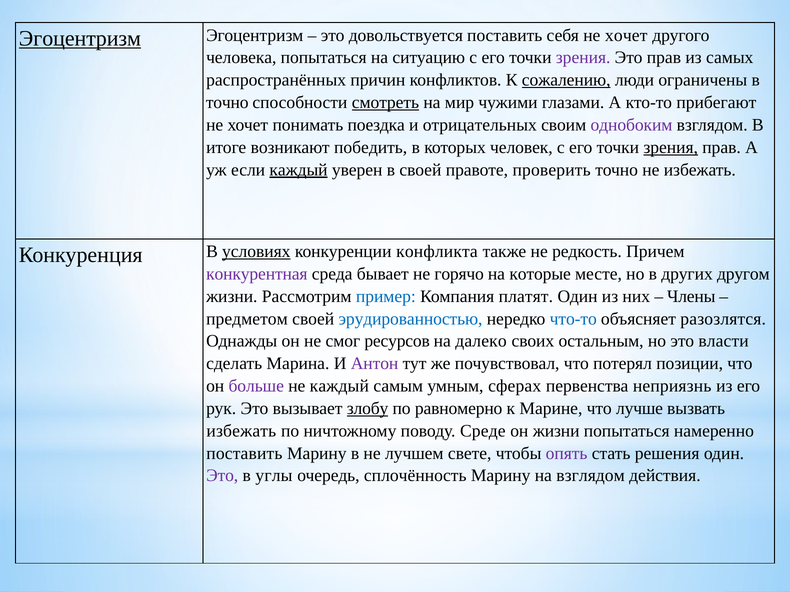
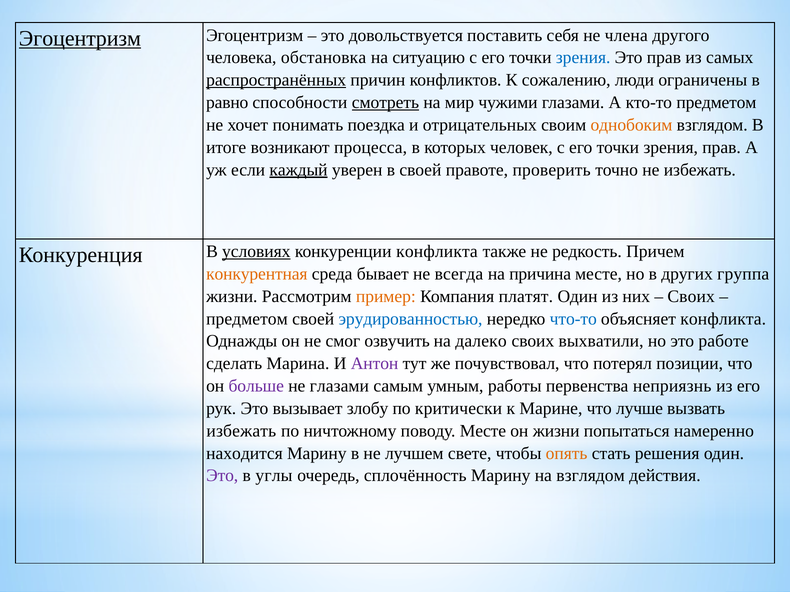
себя не хочет: хочет -> члена
человека попытаться: попытаться -> обстановка
зрения at (583, 58) colour: purple -> blue
распространённых underline: none -> present
сожалению underline: present -> none
точно at (227, 103): точно -> равно
кто-то прибегают: прибегают -> предметом
однобоким colour: purple -> orange
победить: победить -> процесса
зрения at (671, 147) underline: present -> none
конкурентная colour: purple -> orange
горячо: горячо -> всегда
которые: которые -> причина
другом: другом -> группа
пример colour: blue -> orange
Члены at (691, 297): Члены -> Своих
объясняет разозлятся: разозлятся -> конфликта
ресурсов: ресурсов -> озвучить
остальным: остальным -> выхватили
власти: власти -> работе
не каждый: каждый -> глазами
сферах: сферах -> работы
злобу underline: present -> none
равномерно: равномерно -> критически
поводу Среде: Среде -> Месте
поставить at (244, 454): поставить -> находится
опять colour: purple -> orange
